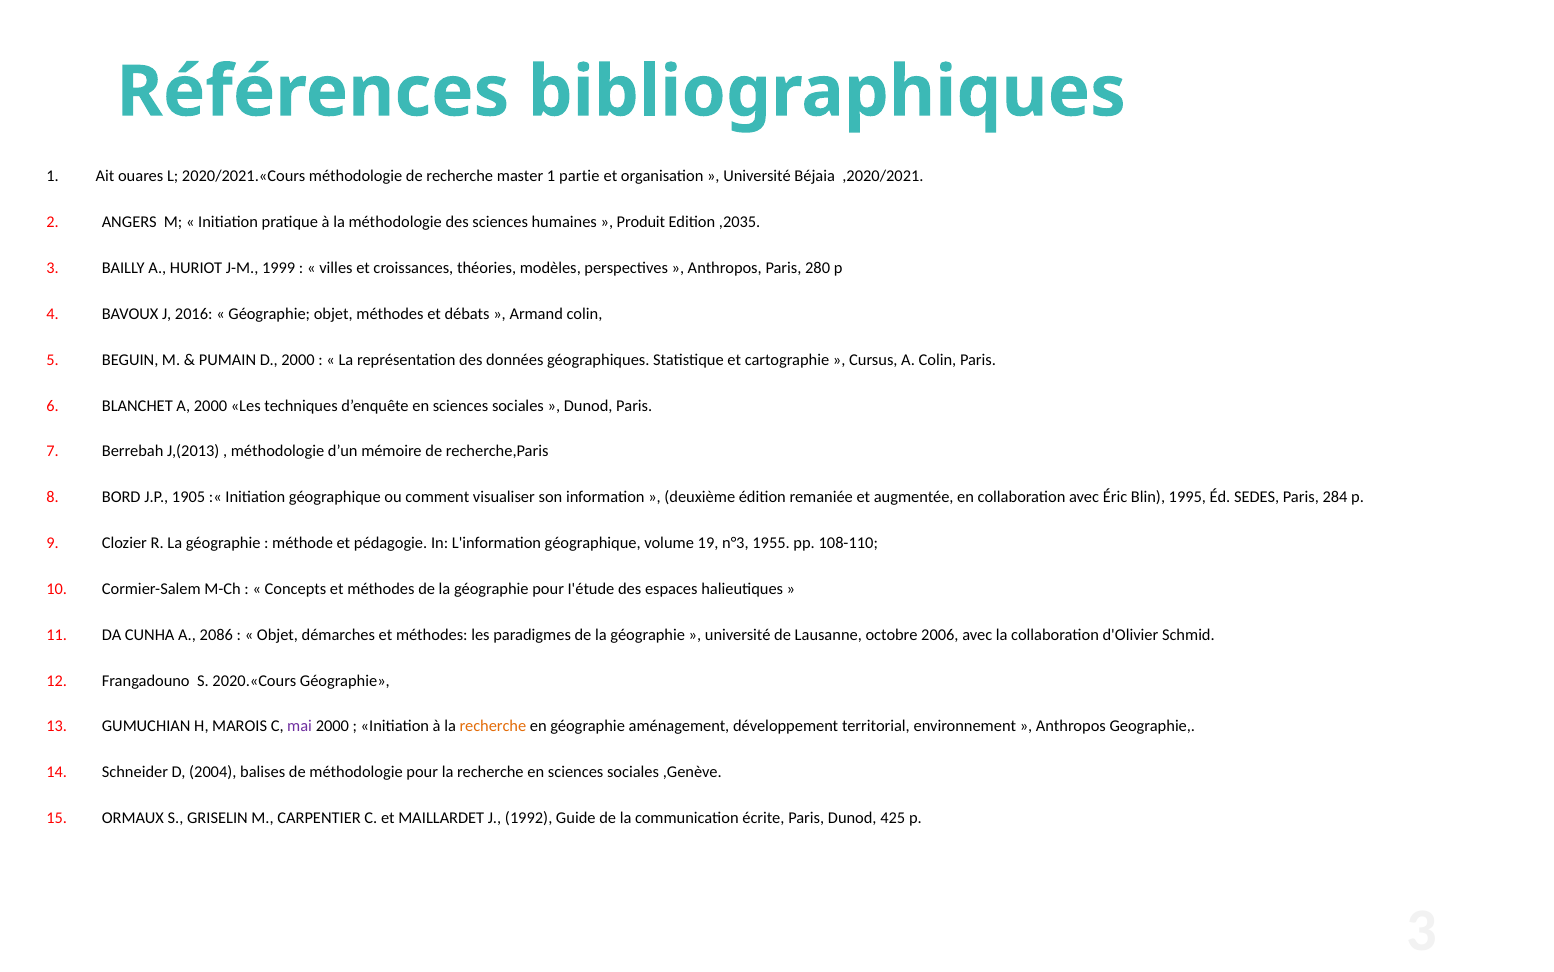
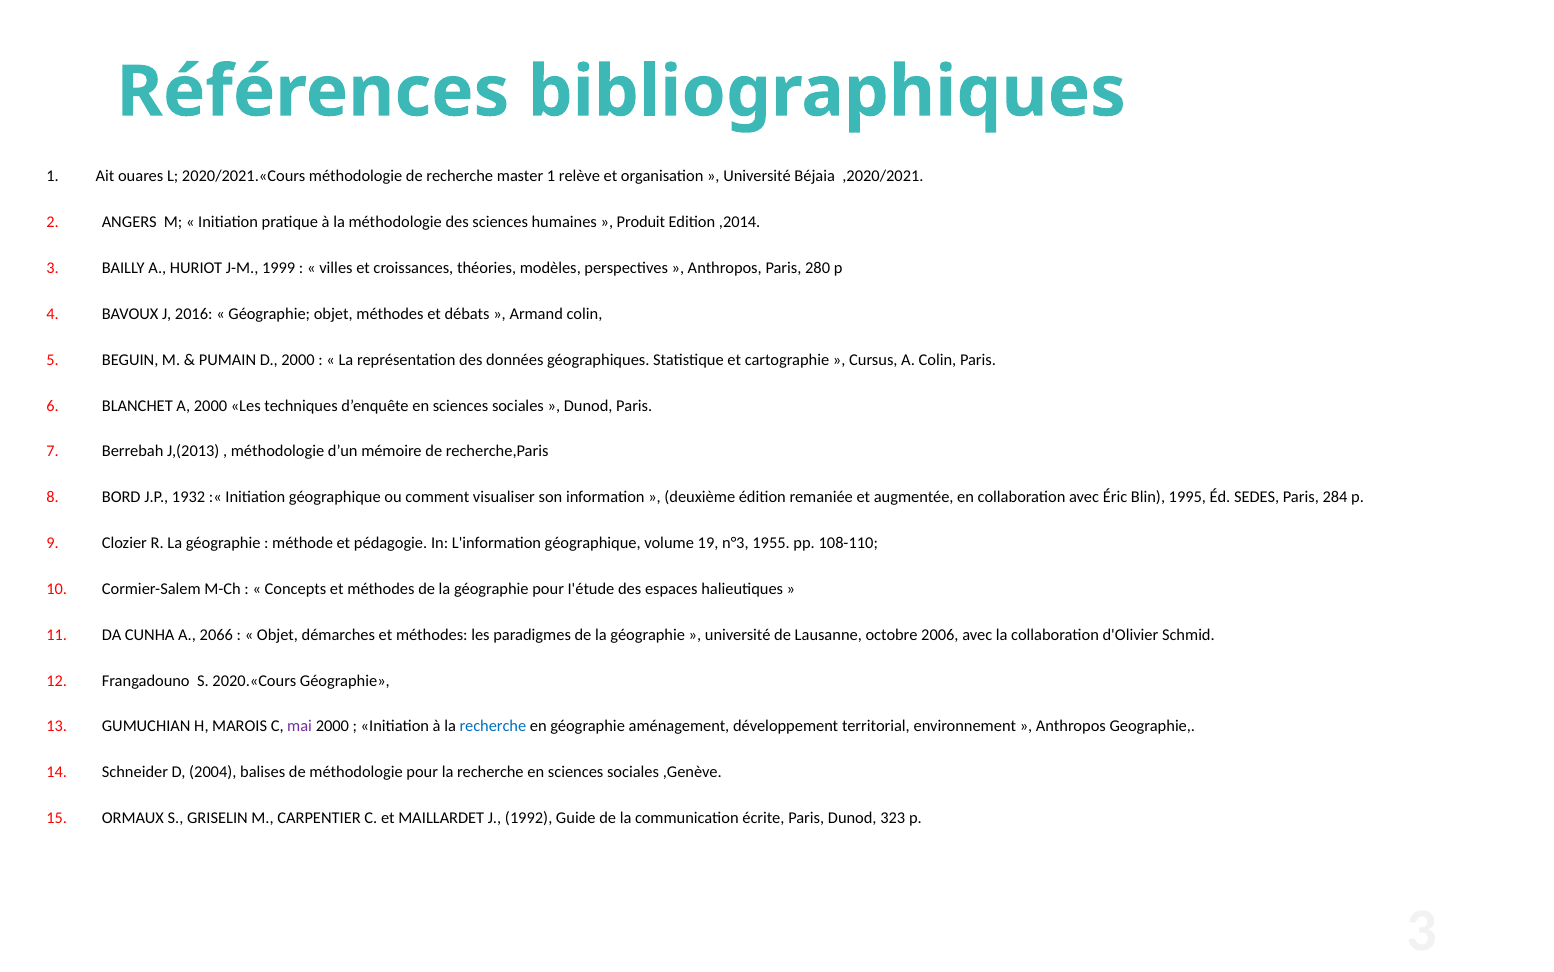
partie: partie -> relève
,2035: ,2035 -> ,2014
1905: 1905 -> 1932
2086: 2086 -> 2066
recherche at (493, 726) colour: orange -> blue
425: 425 -> 323
